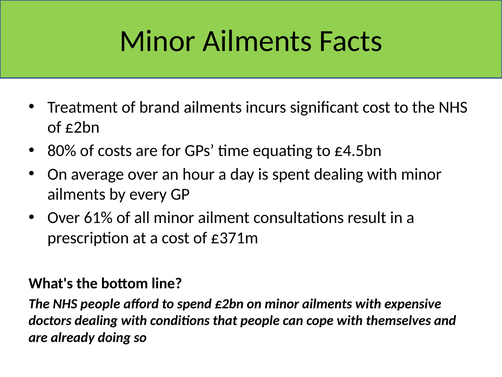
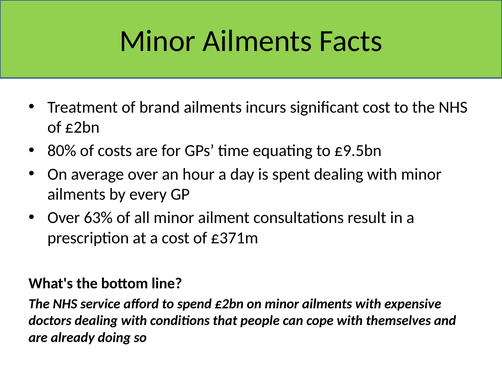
£4.5bn: £4.5bn -> £9.5bn
61%: 61% -> 63%
NHS people: people -> service
